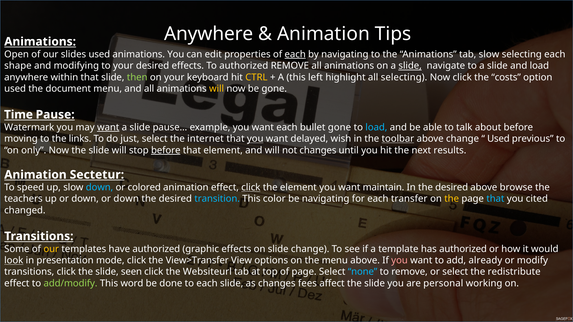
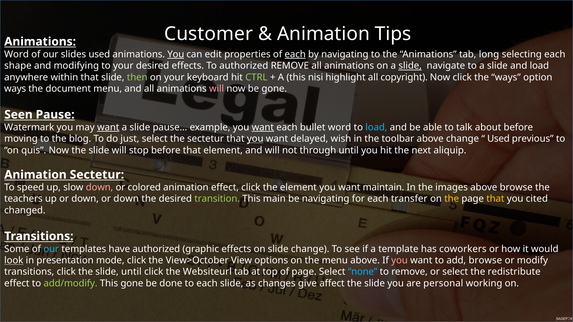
Anywhere at (209, 34): Anywhere -> Customer
Open at (17, 54): Open -> Word
You at (176, 54) underline: none -> present
tab slow: slow -> long
CTRL colour: yellow -> light green
left: left -> nisi
all selecting: selecting -> copyright
the costs: costs -> ways
used at (15, 89): used -> ways
will at (217, 89) colour: yellow -> pink
Time: Time -> Seen
want at (263, 127) underline: none -> present
bullet gone: gone -> word
links: links -> blog
the internet: internet -> sectetur
toolbar underline: present -> none
only: only -> quis
before at (166, 150) underline: present -> none
not changes: changes -> through
results: results -> aliquip
down at (99, 188) colour: light blue -> pink
click at (251, 188) underline: present -> none
In the desired: desired -> images
transition colour: light blue -> light green
color: color -> main
that at (495, 199) colour: light blue -> yellow
our at (51, 249) colour: yellow -> light blue
has authorized: authorized -> coworkers
View>Transfer: View>Transfer -> View>October
add already: already -> browse
slide seen: seen -> until
This word: word -> gone
fees: fees -> give
